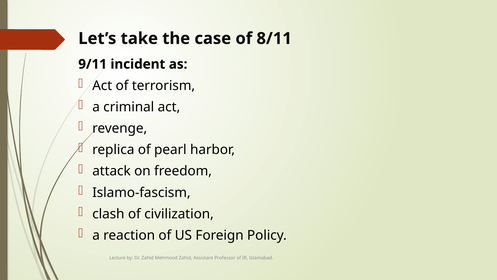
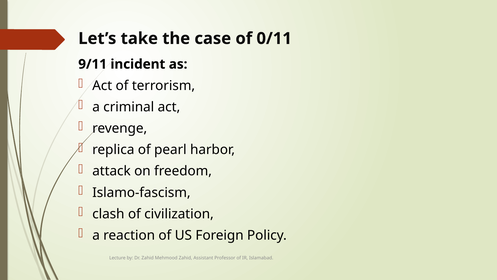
8/11: 8/11 -> 0/11
